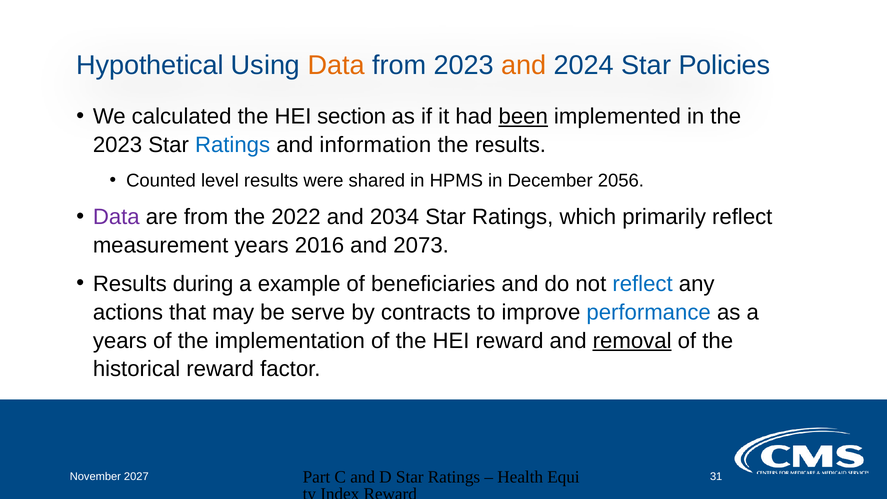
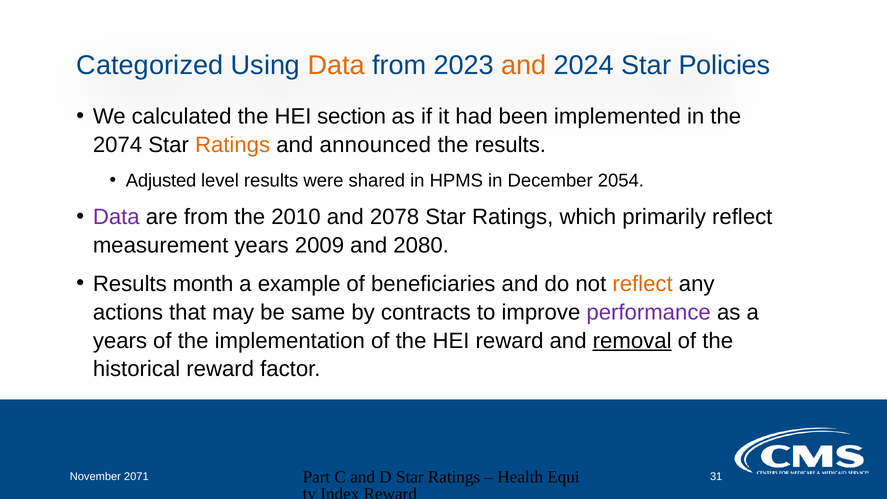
Hypothetical: Hypothetical -> Categorized
been underline: present -> none
2023 at (118, 145): 2023 -> 2074
Ratings at (233, 145) colour: blue -> orange
information: information -> announced
Counted: Counted -> Adjusted
2056: 2056 -> 2054
2022: 2022 -> 2010
2034: 2034 -> 2078
2016: 2016 -> 2009
2073: 2073 -> 2080
during: during -> month
reflect at (643, 284) colour: blue -> orange
serve: serve -> same
performance colour: blue -> purple
2027: 2027 -> 2071
